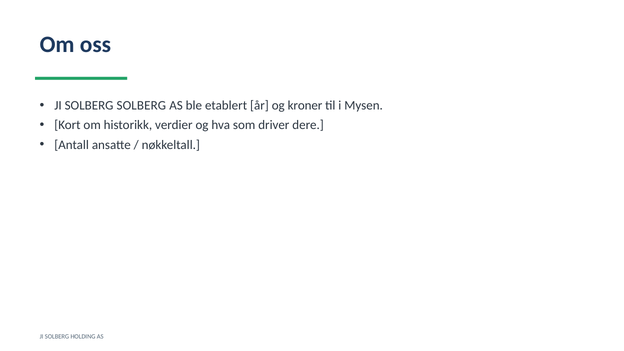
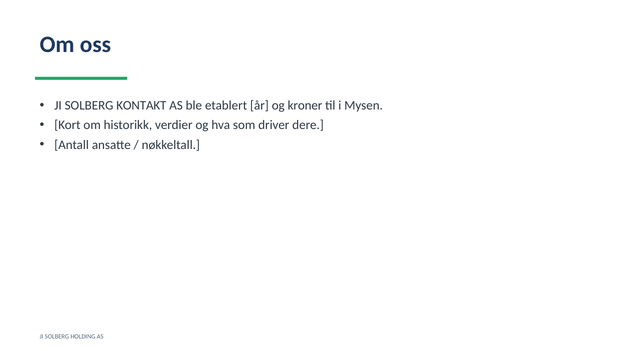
SOLBERG SOLBERG: SOLBERG -> KONTAKT
